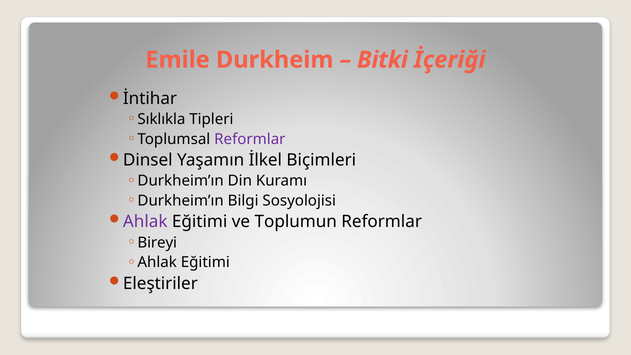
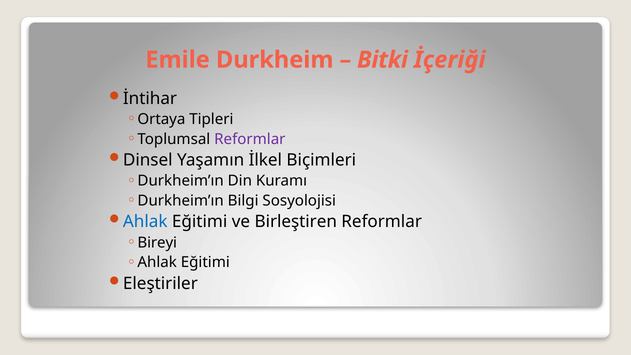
Sıklıkla: Sıklıkla -> Ortaya
Ahlak at (145, 222) colour: purple -> blue
Toplumun: Toplumun -> Birleştiren
